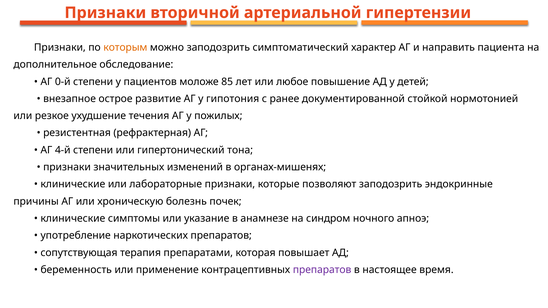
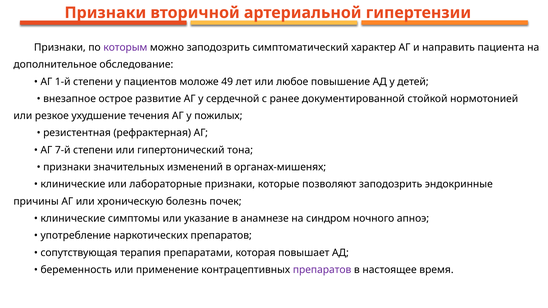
которым colour: orange -> purple
0-й: 0-й -> 1-й
85: 85 -> 49
гипотония: гипотония -> сердечной
4-й: 4-й -> 7-й
